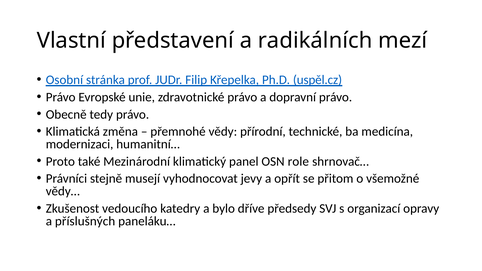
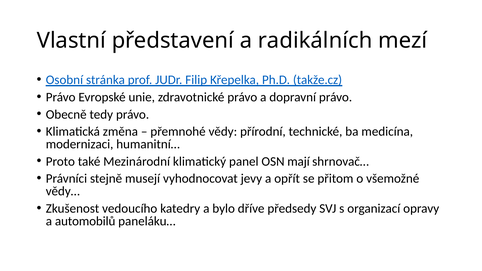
uspěl.cz: uspěl.cz -> takže.cz
role: role -> mají
příslušných: příslušných -> automobilů
